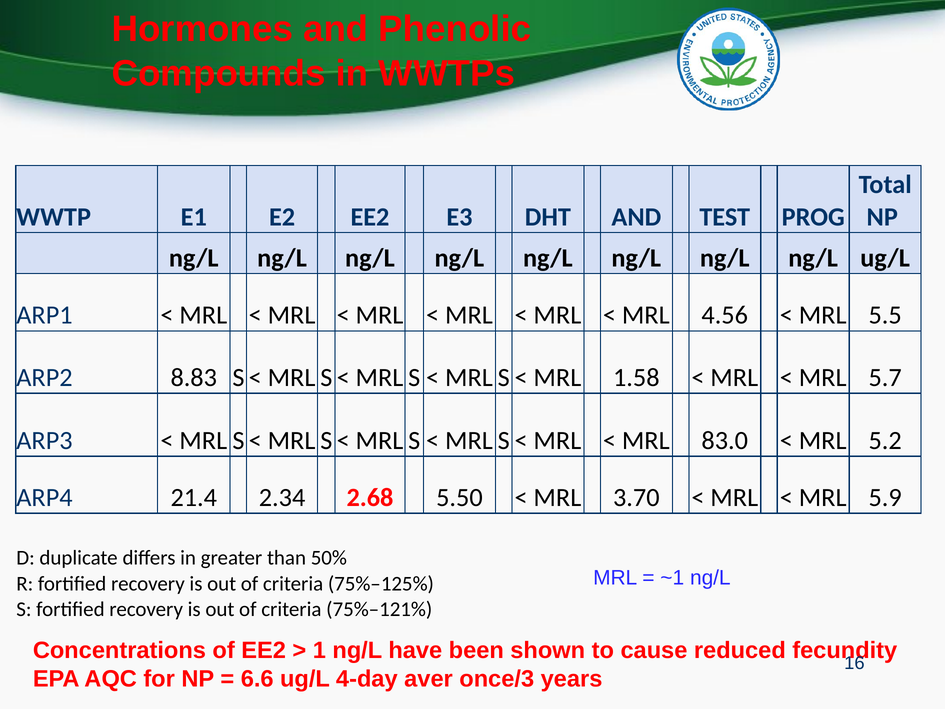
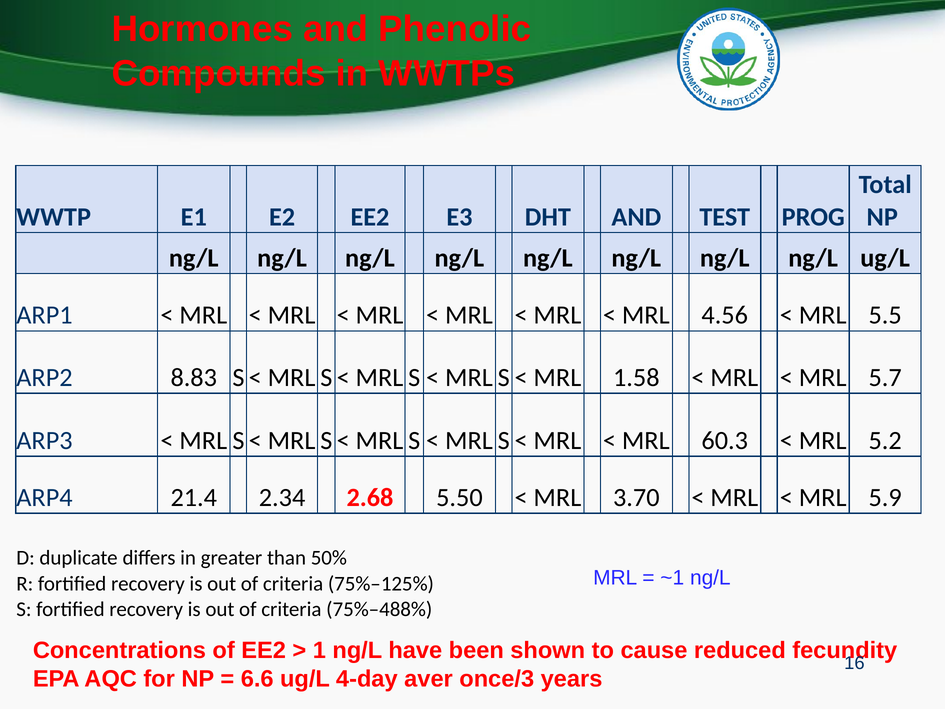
83.0: 83.0 -> 60.3
75%–121%: 75%–121% -> 75%–488%
